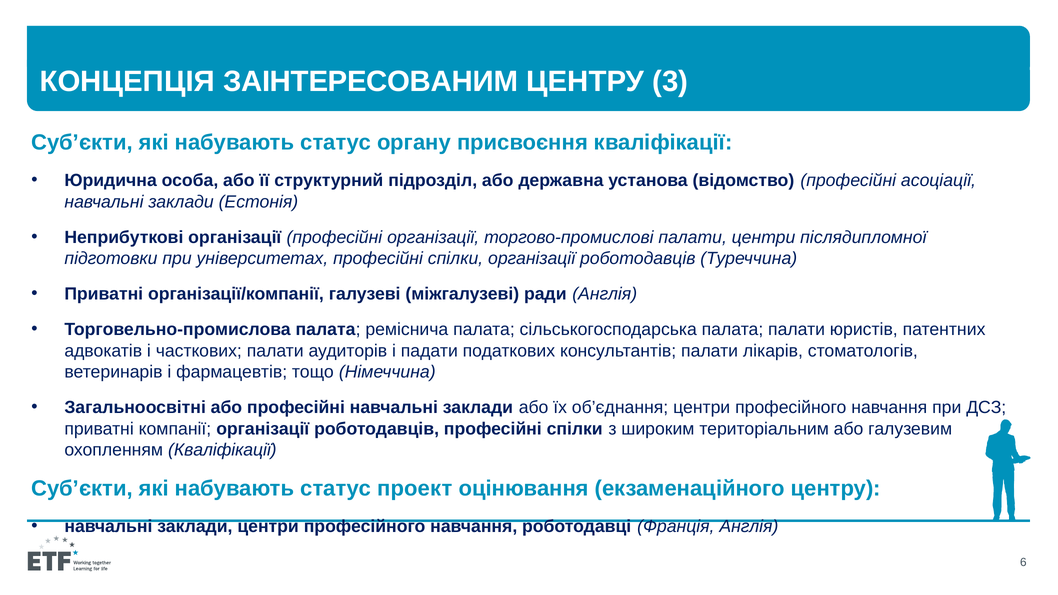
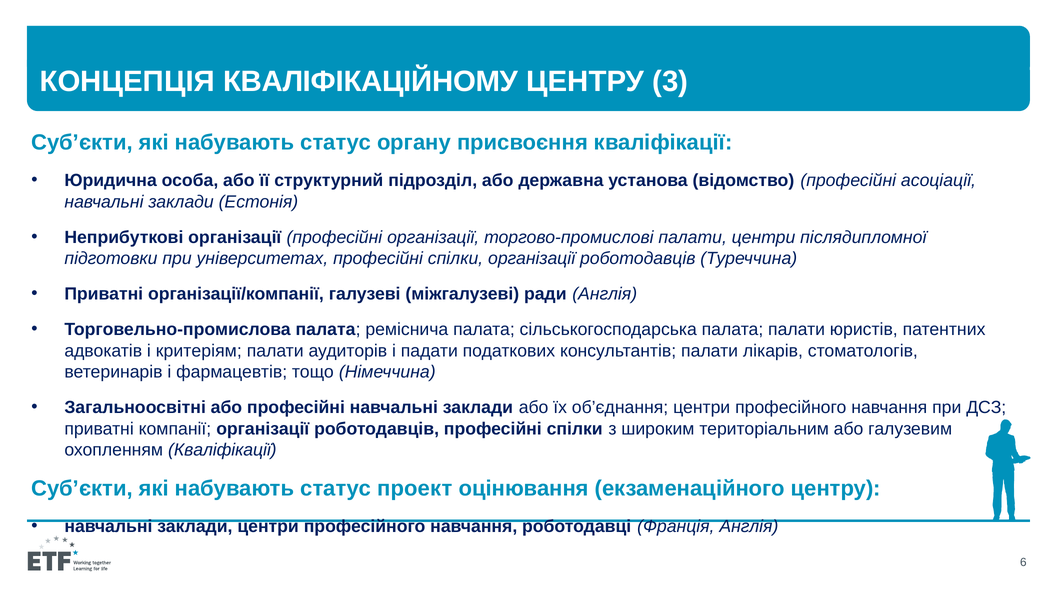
ЗАІНТЕРЕСОВАНИМ: ЗАІНТЕРЕСОВАНИМ -> КВАЛІФІКАЦІЙНОМУ
часткових: часткових -> критеріям
